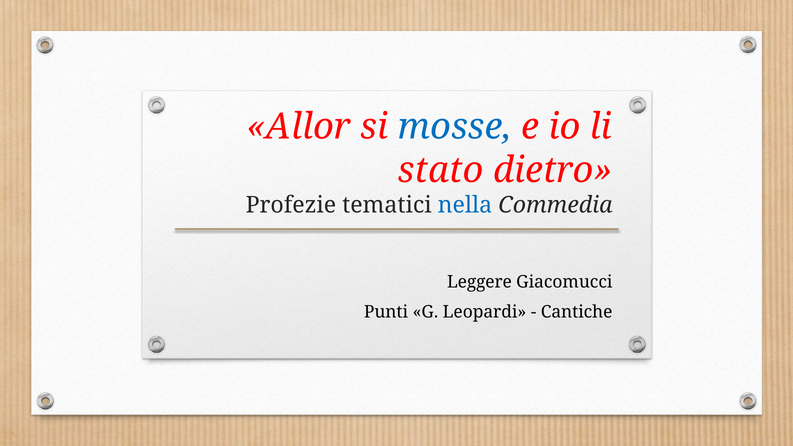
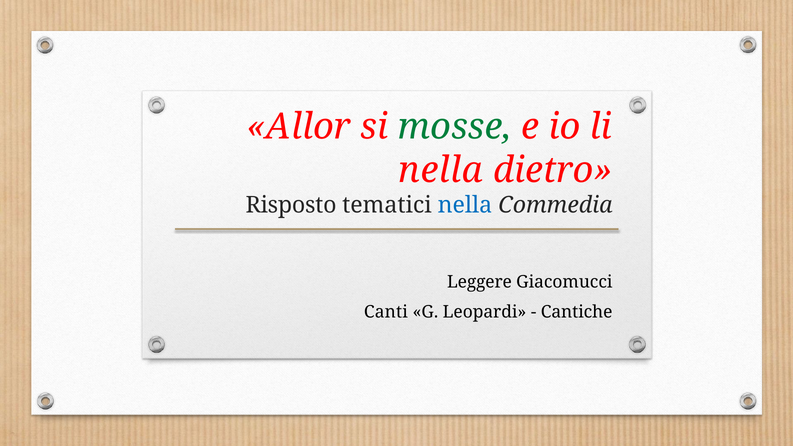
mosse colour: blue -> green
stato at (441, 170): stato -> nella
Profezie: Profezie -> Risposto
Punti: Punti -> Canti
